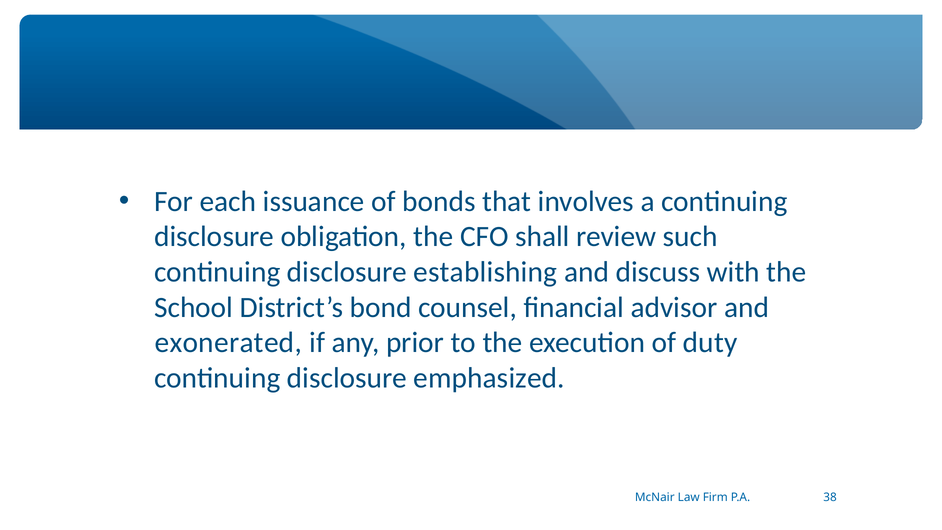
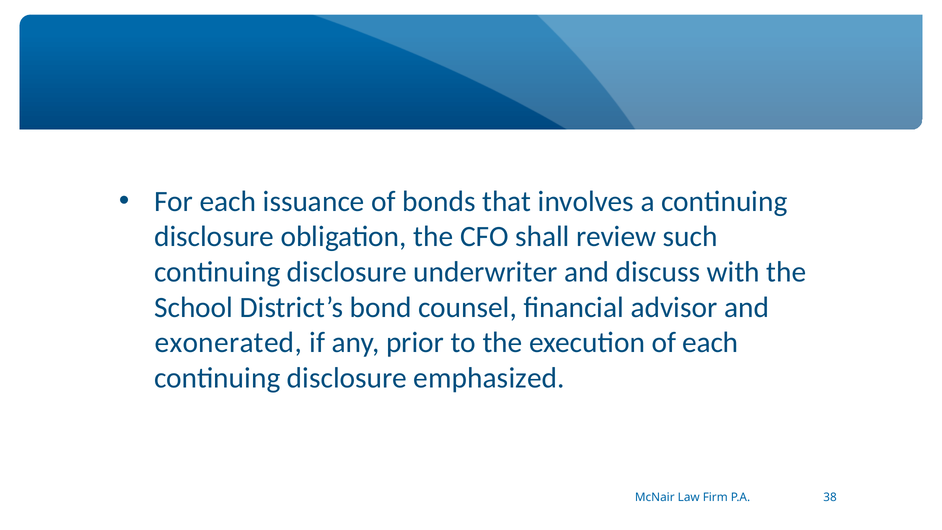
establishing: establishing -> underwriter
of duty: duty -> each
